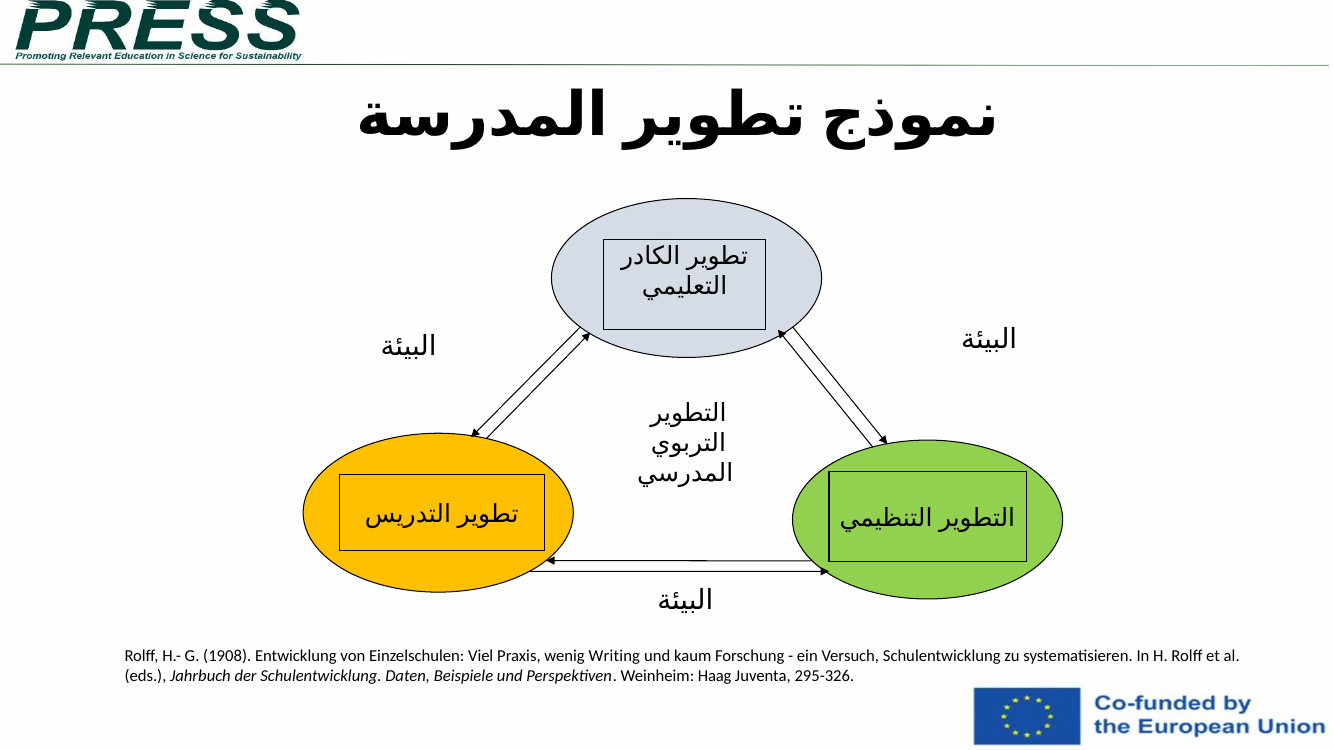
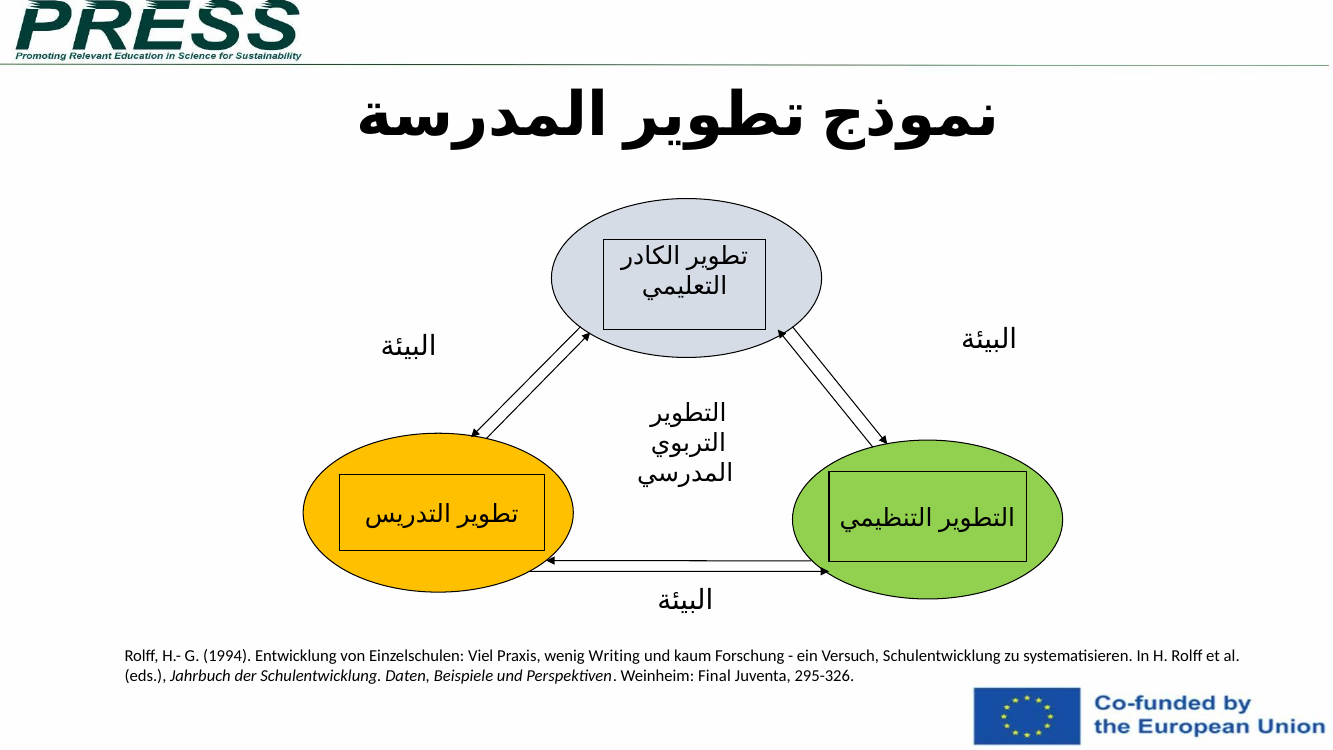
1908: 1908 -> 1994
Haag: Haag -> Final
